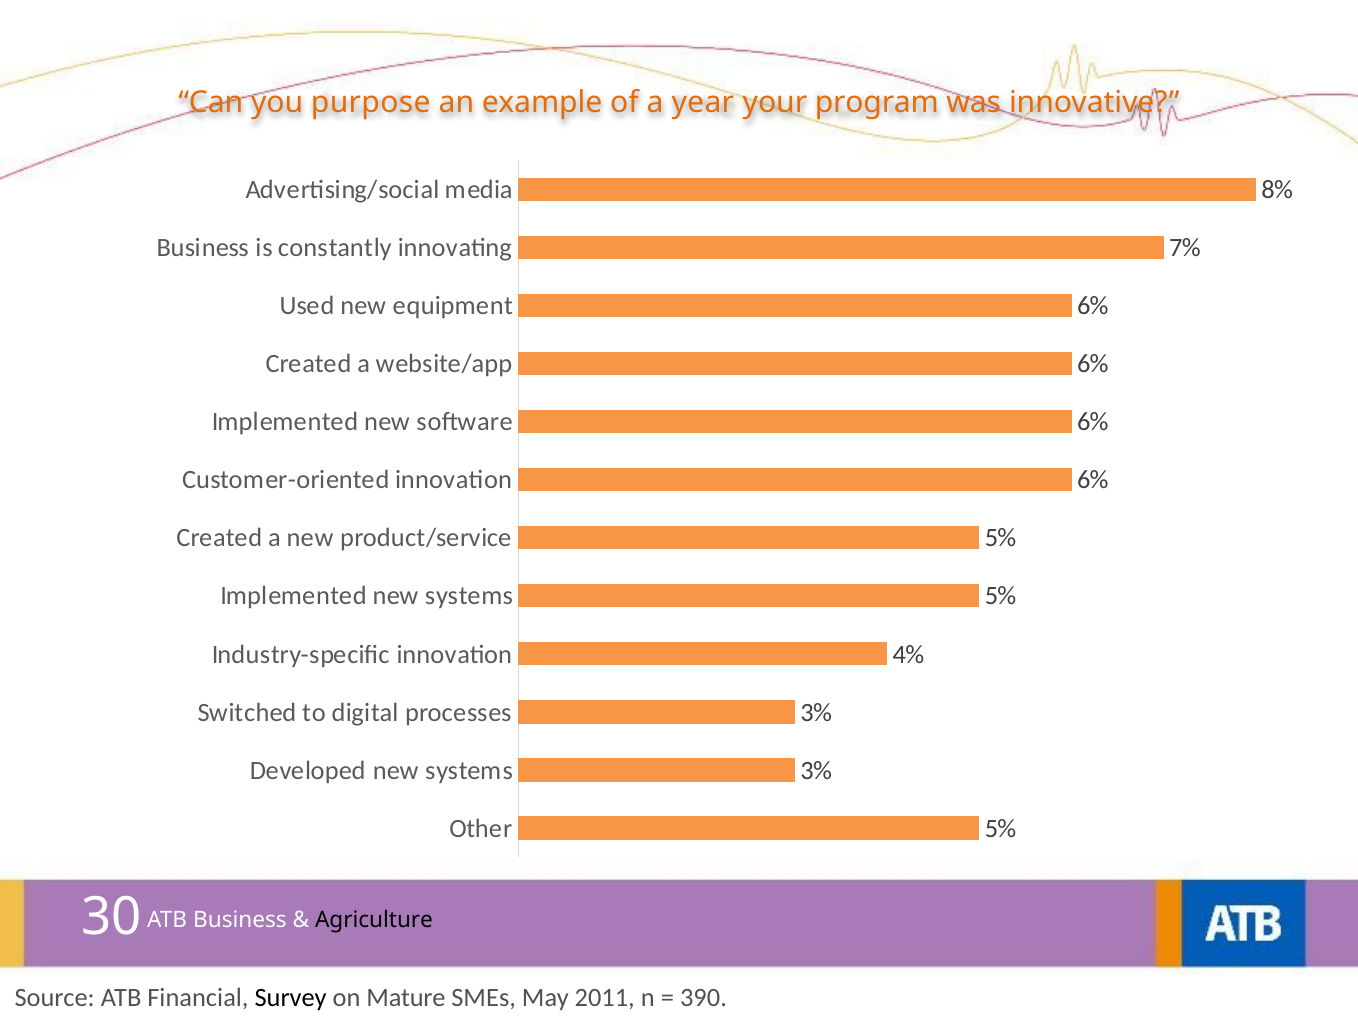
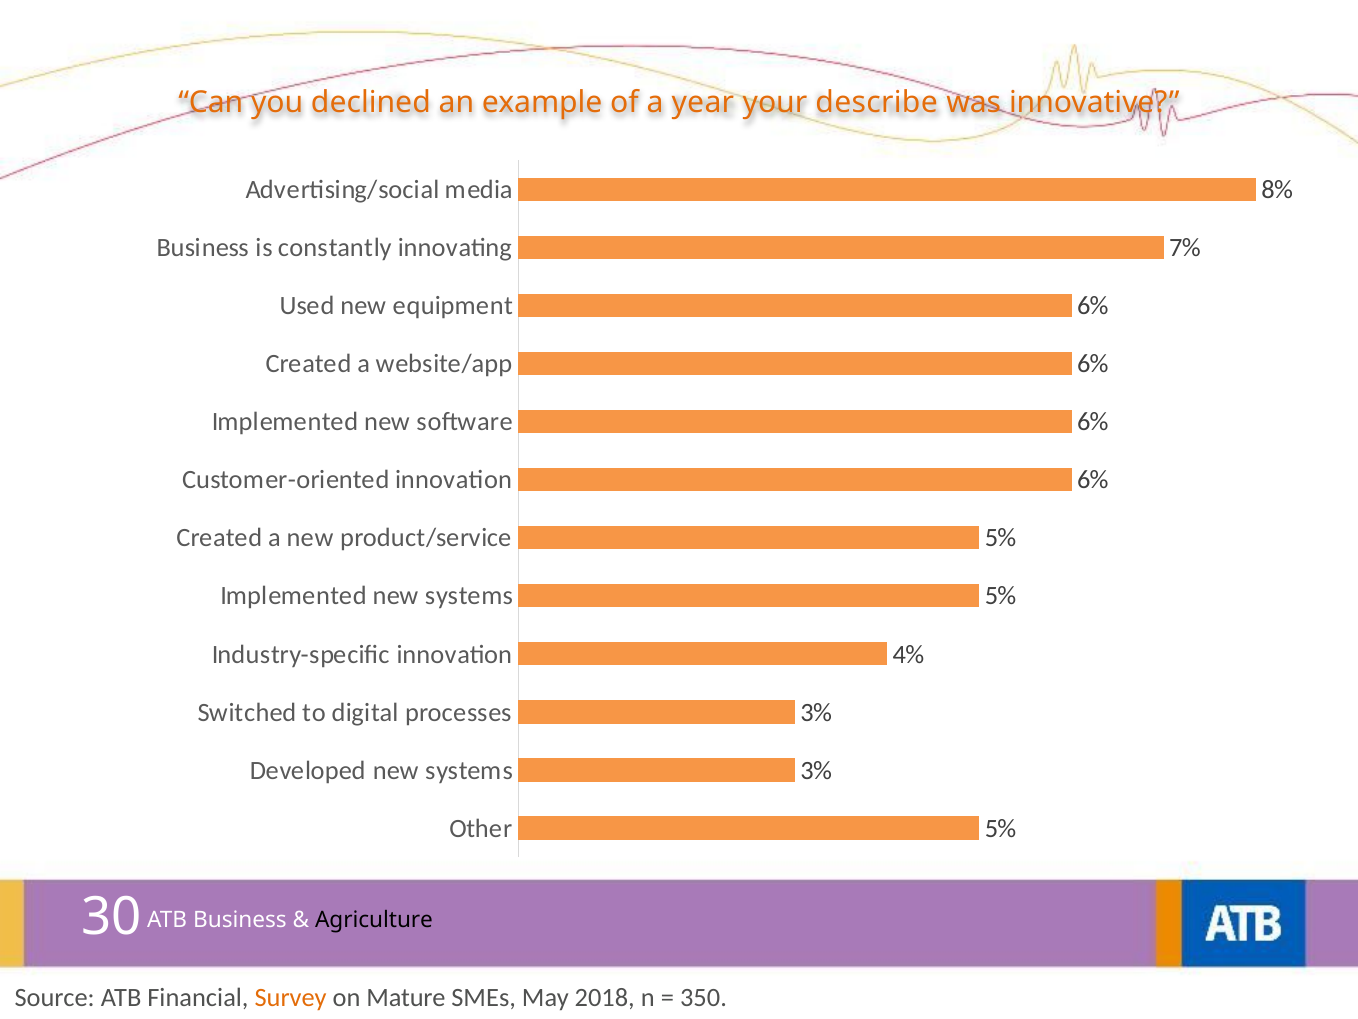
purpose: purpose -> declined
program: program -> describe
Survey colour: black -> orange
2011: 2011 -> 2018
390: 390 -> 350
